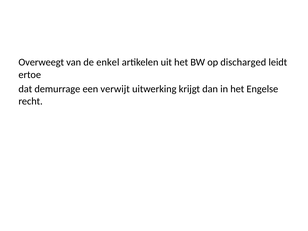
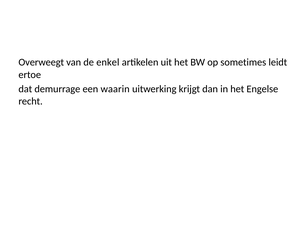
discharged: discharged -> sometimes
verwijt: verwijt -> waarin
